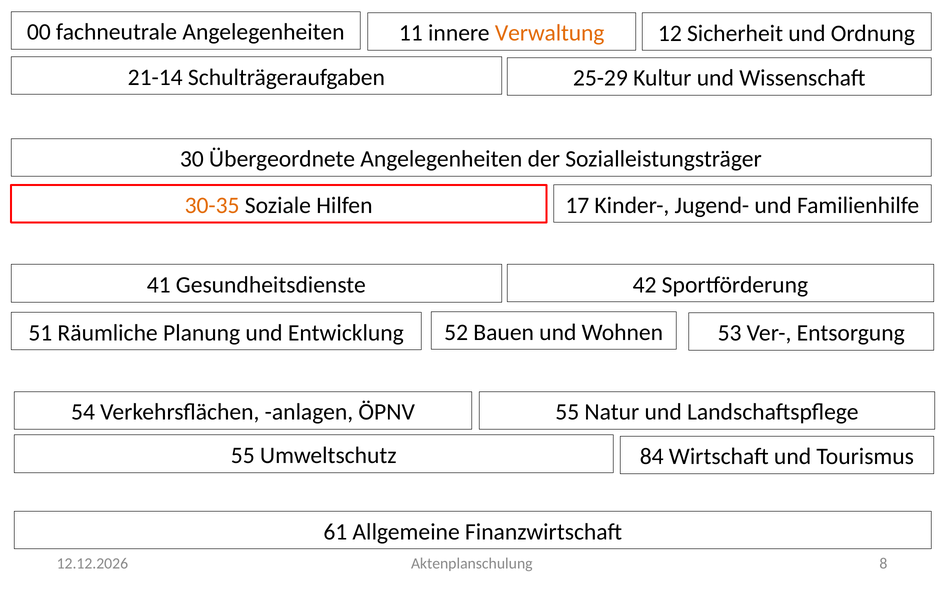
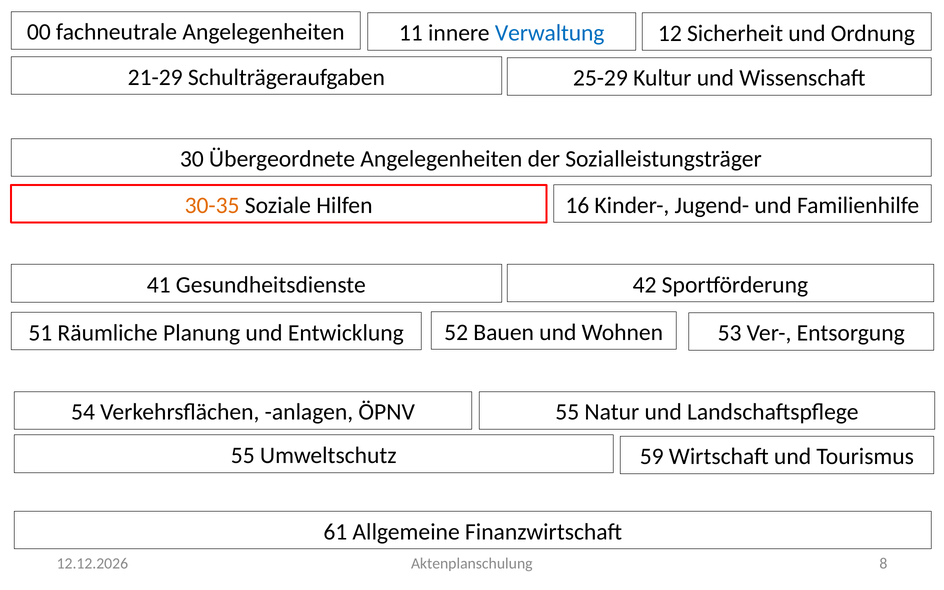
Verwaltung colour: orange -> blue
21-14: 21-14 -> 21-29
17: 17 -> 16
84: 84 -> 59
